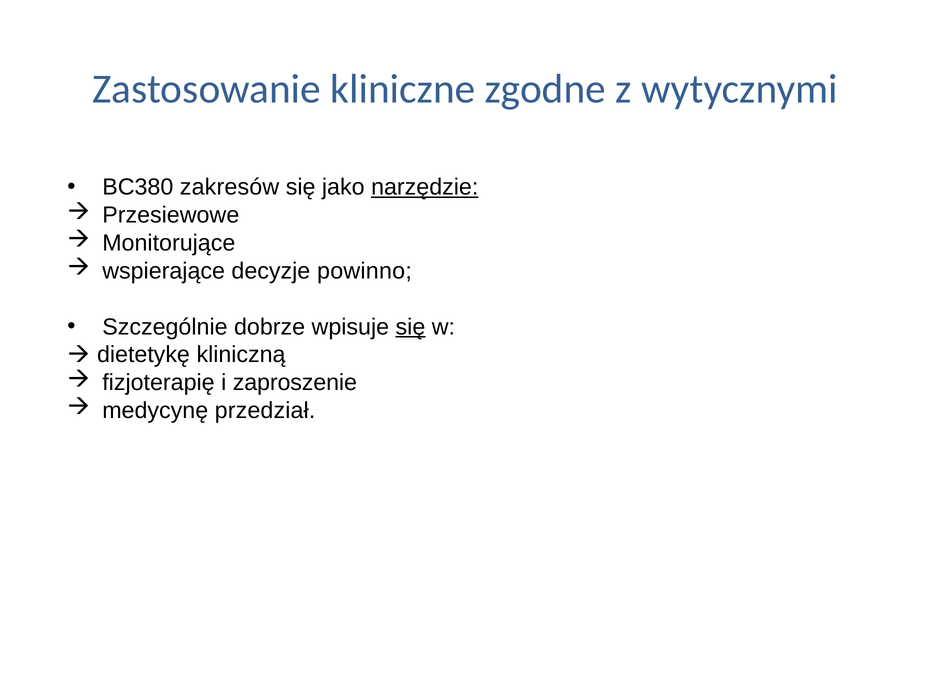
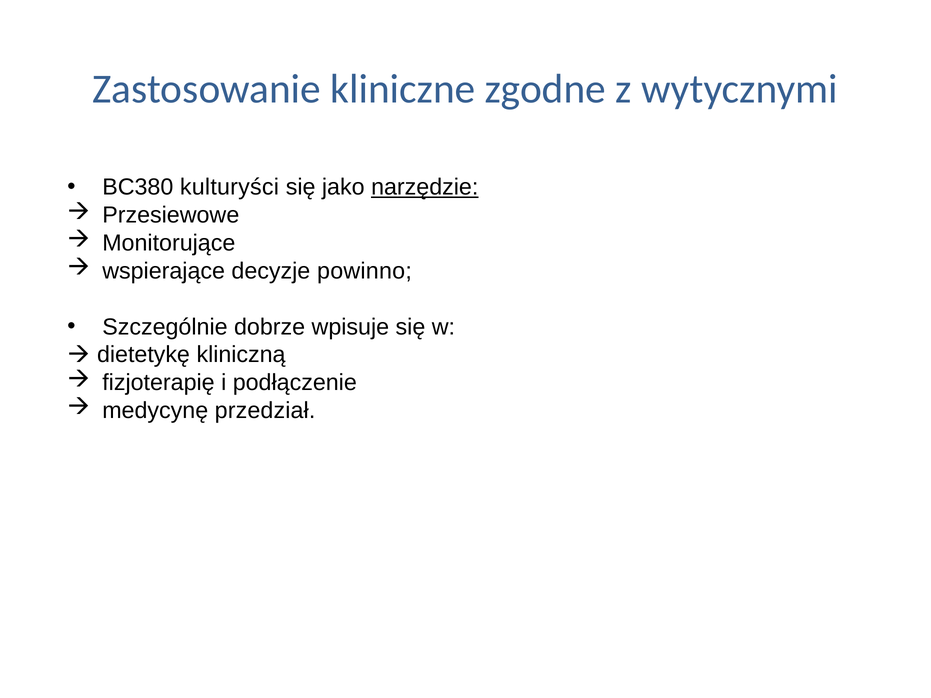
zakresów: zakresów -> kulturyści
się at (410, 327) underline: present -> none
zaproszenie: zaproszenie -> podłączenie
